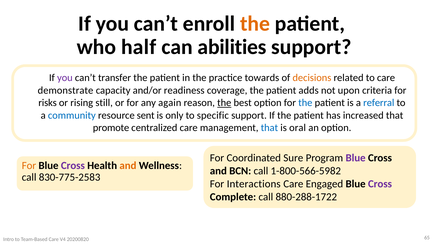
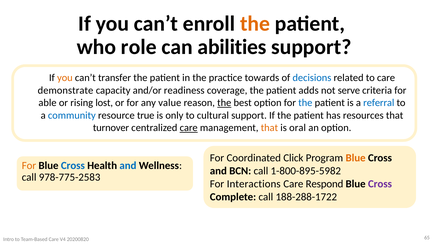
half: half -> role
you at (65, 78) colour: purple -> orange
decisions colour: orange -> blue
upon: upon -> serve
risks: risks -> able
still: still -> lost
again: again -> value
sent: sent -> true
specific: specific -> cultural
increased: increased -> resources
promote: promote -> turnover
care at (189, 127) underline: none -> present
that at (269, 127) colour: blue -> orange
Sure: Sure -> Click
Blue at (356, 158) colour: purple -> orange
Cross at (73, 165) colour: purple -> blue
and at (128, 165) colour: orange -> blue
1-800-566-5982: 1-800-566-5982 -> 1-800-895-5982
830-775-2583: 830-775-2583 -> 978-775-2583
Engaged: Engaged -> Respond
880-288-1722: 880-288-1722 -> 188-288-1722
